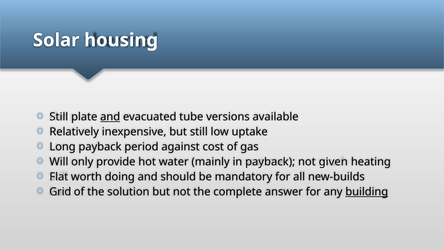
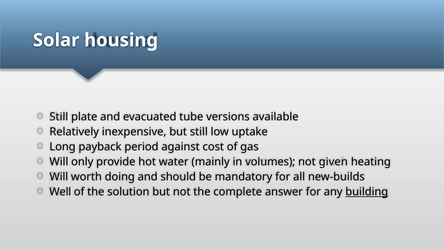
and at (110, 117) underline: present -> none
in payback: payback -> volumes
Flat at (59, 177): Flat -> Will
Grid: Grid -> Well
